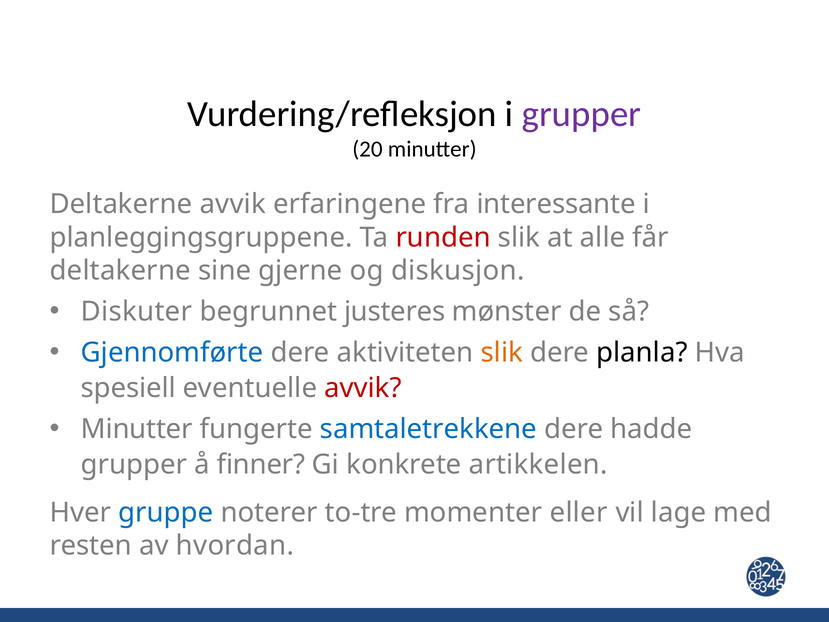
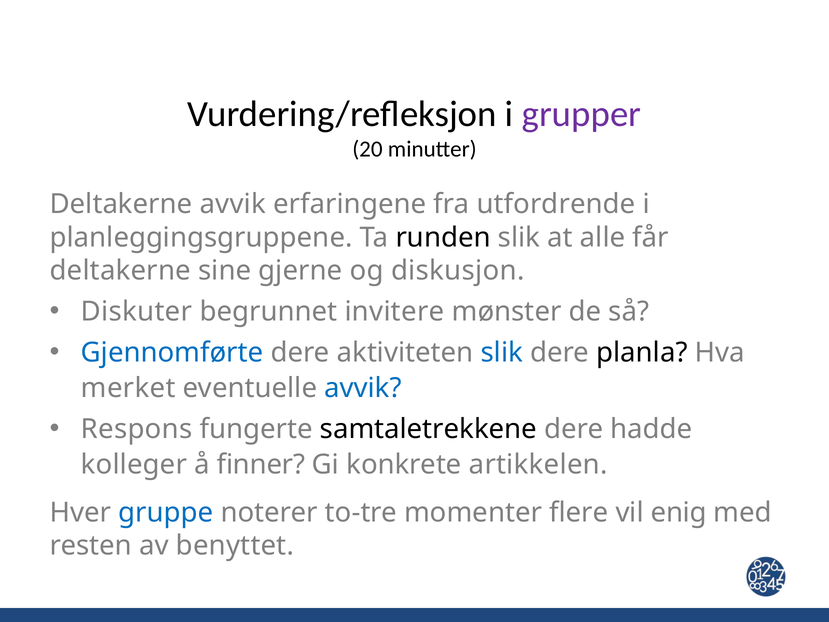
interessante: interessante -> utfordrende
runden colour: red -> black
justeres: justeres -> invitere
slik at (502, 352) colour: orange -> blue
spesiell: spesiell -> merket
avvik at (363, 388) colour: red -> blue
Minutter at (137, 429): Minutter -> Respons
samtaletrekkene colour: blue -> black
grupper at (134, 464): grupper -> kolleger
eller: eller -> flere
lage: lage -> enig
hvordan: hvordan -> benyttet
